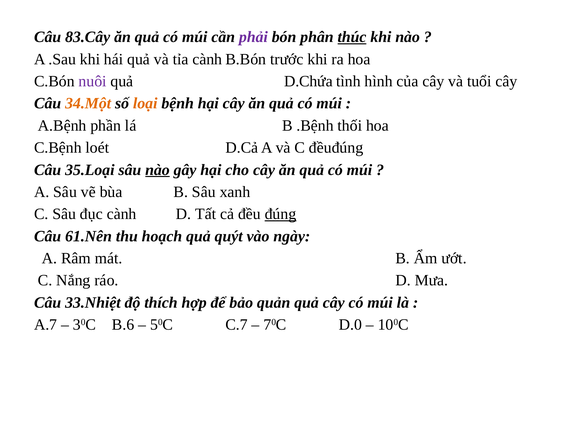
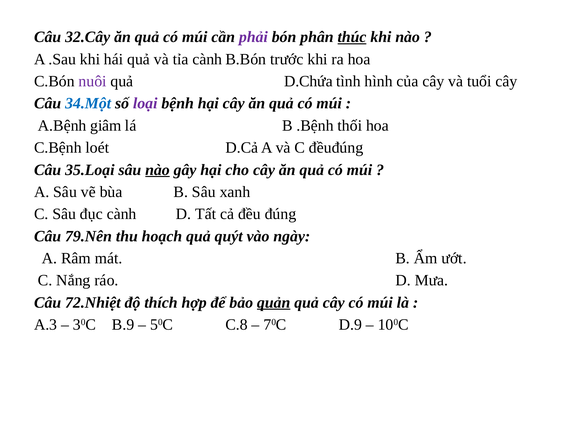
83.Cây: 83.Cây -> 32.Cây
34.Một colour: orange -> blue
loại colour: orange -> purple
phần: phần -> giâm
đúng underline: present -> none
61.Nên: 61.Nên -> 79.Nên
33.Nhiệt: 33.Nhiệt -> 72.Nhiệt
quản underline: none -> present
A.7: A.7 -> A.3
B.6: B.6 -> B.9
C.7: C.7 -> C.8
D.0: D.0 -> D.9
